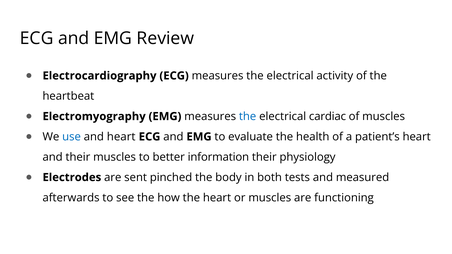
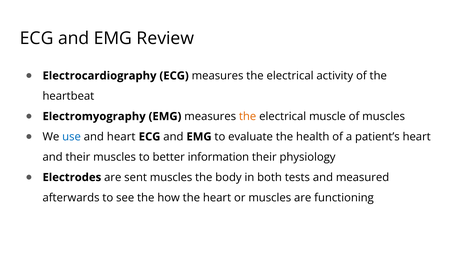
the at (248, 117) colour: blue -> orange
cardiac: cardiac -> muscle
sent pinched: pinched -> muscles
